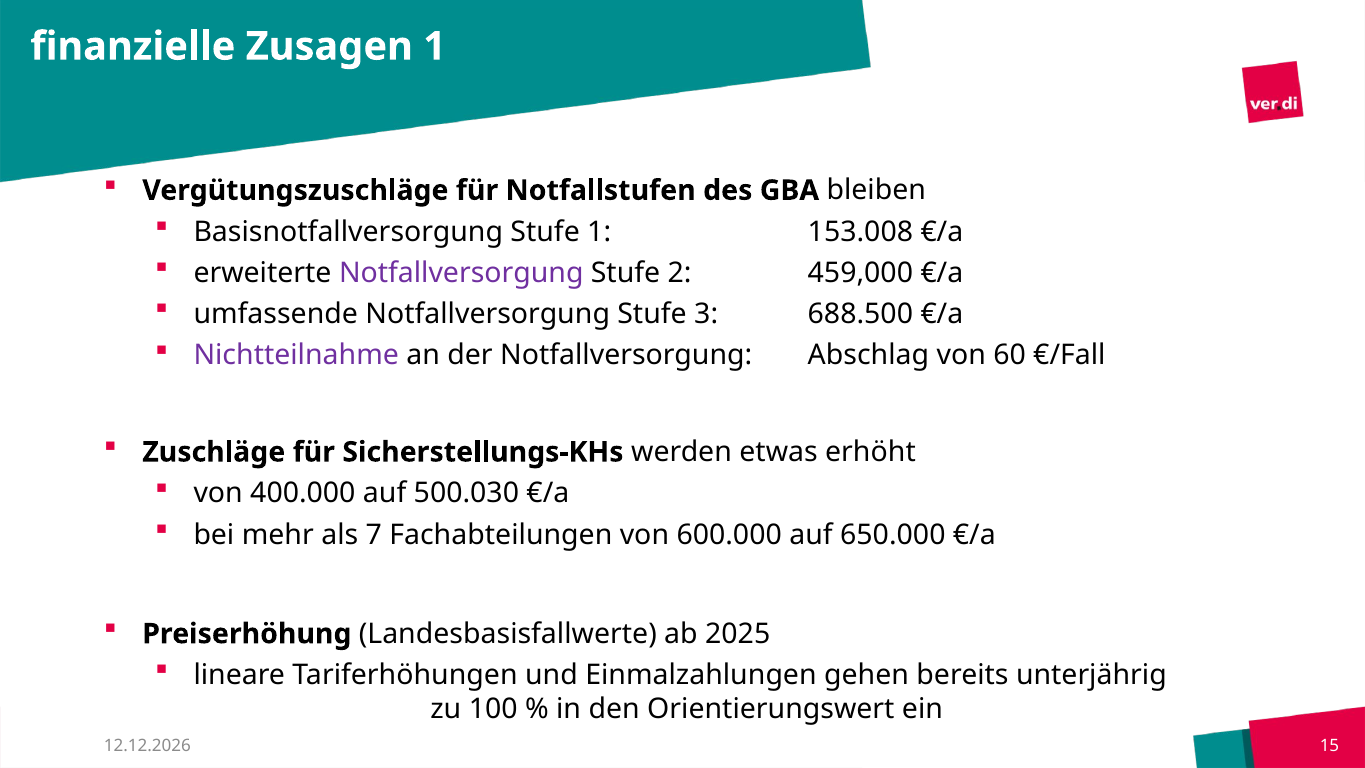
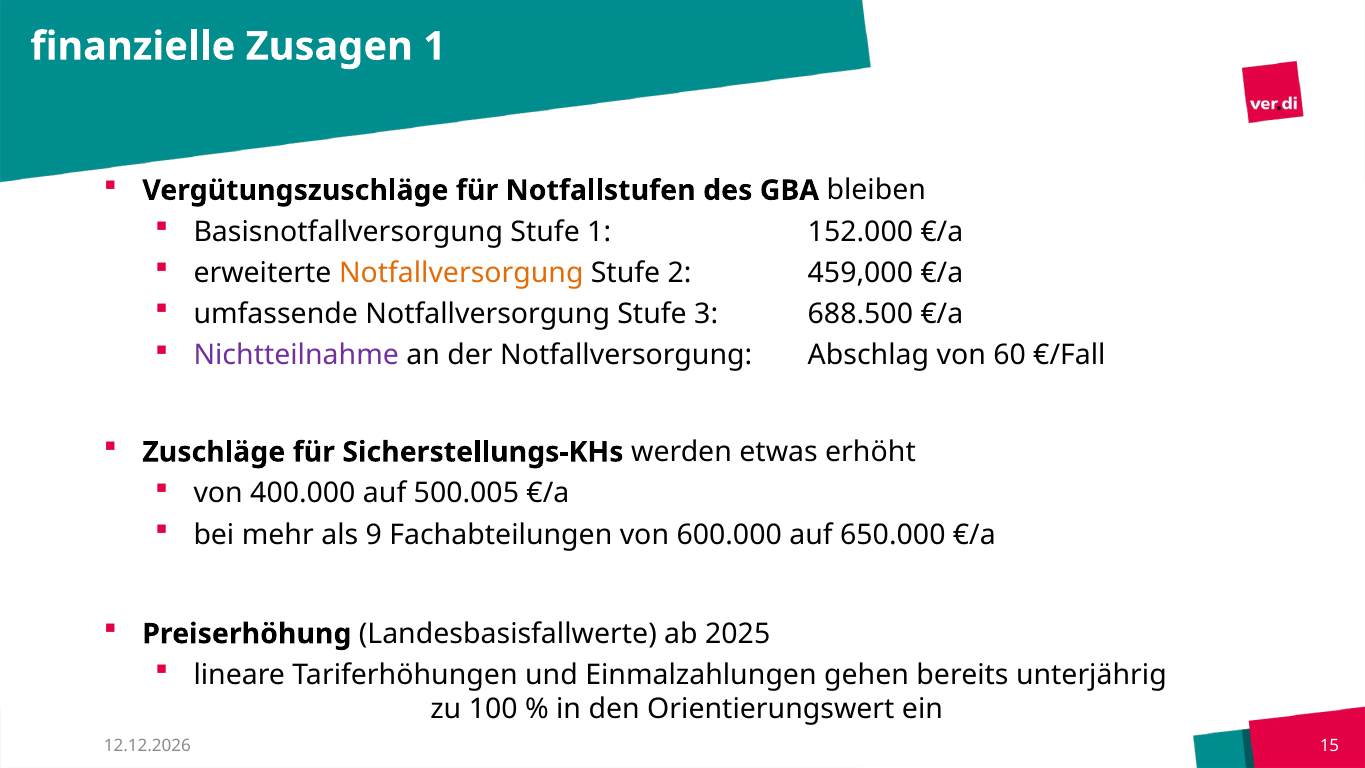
153.008: 153.008 -> 152.000
Notfallversorgung at (461, 273) colour: purple -> orange
500.030: 500.030 -> 500.005
7: 7 -> 9
